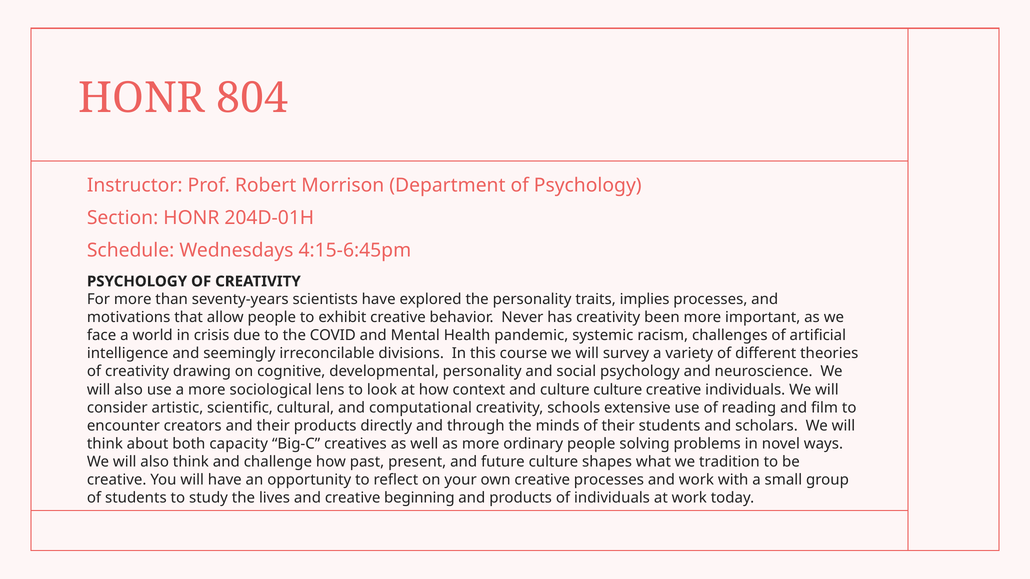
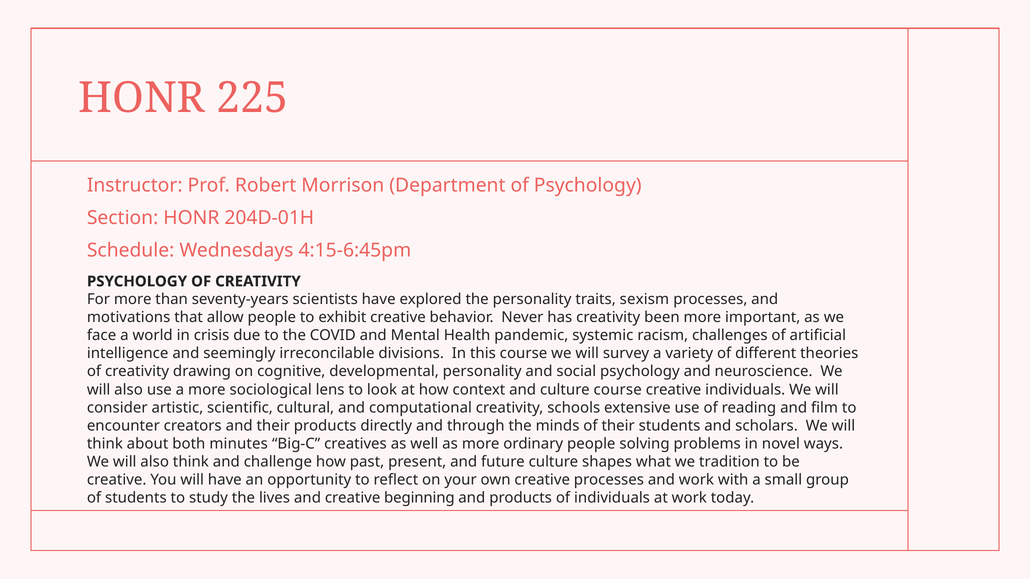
804: 804 -> 225
implies: implies -> sexism
culture culture: culture -> course
capacity: capacity -> minutes
